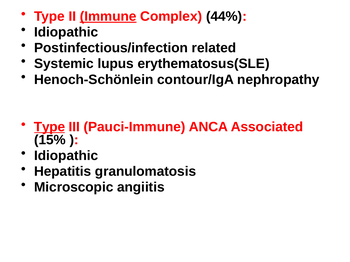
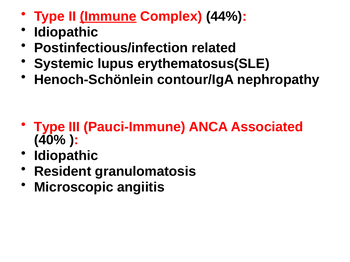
Type at (50, 127) underline: present -> none
15%: 15% -> 40%
Hepatitis: Hepatitis -> Resident
